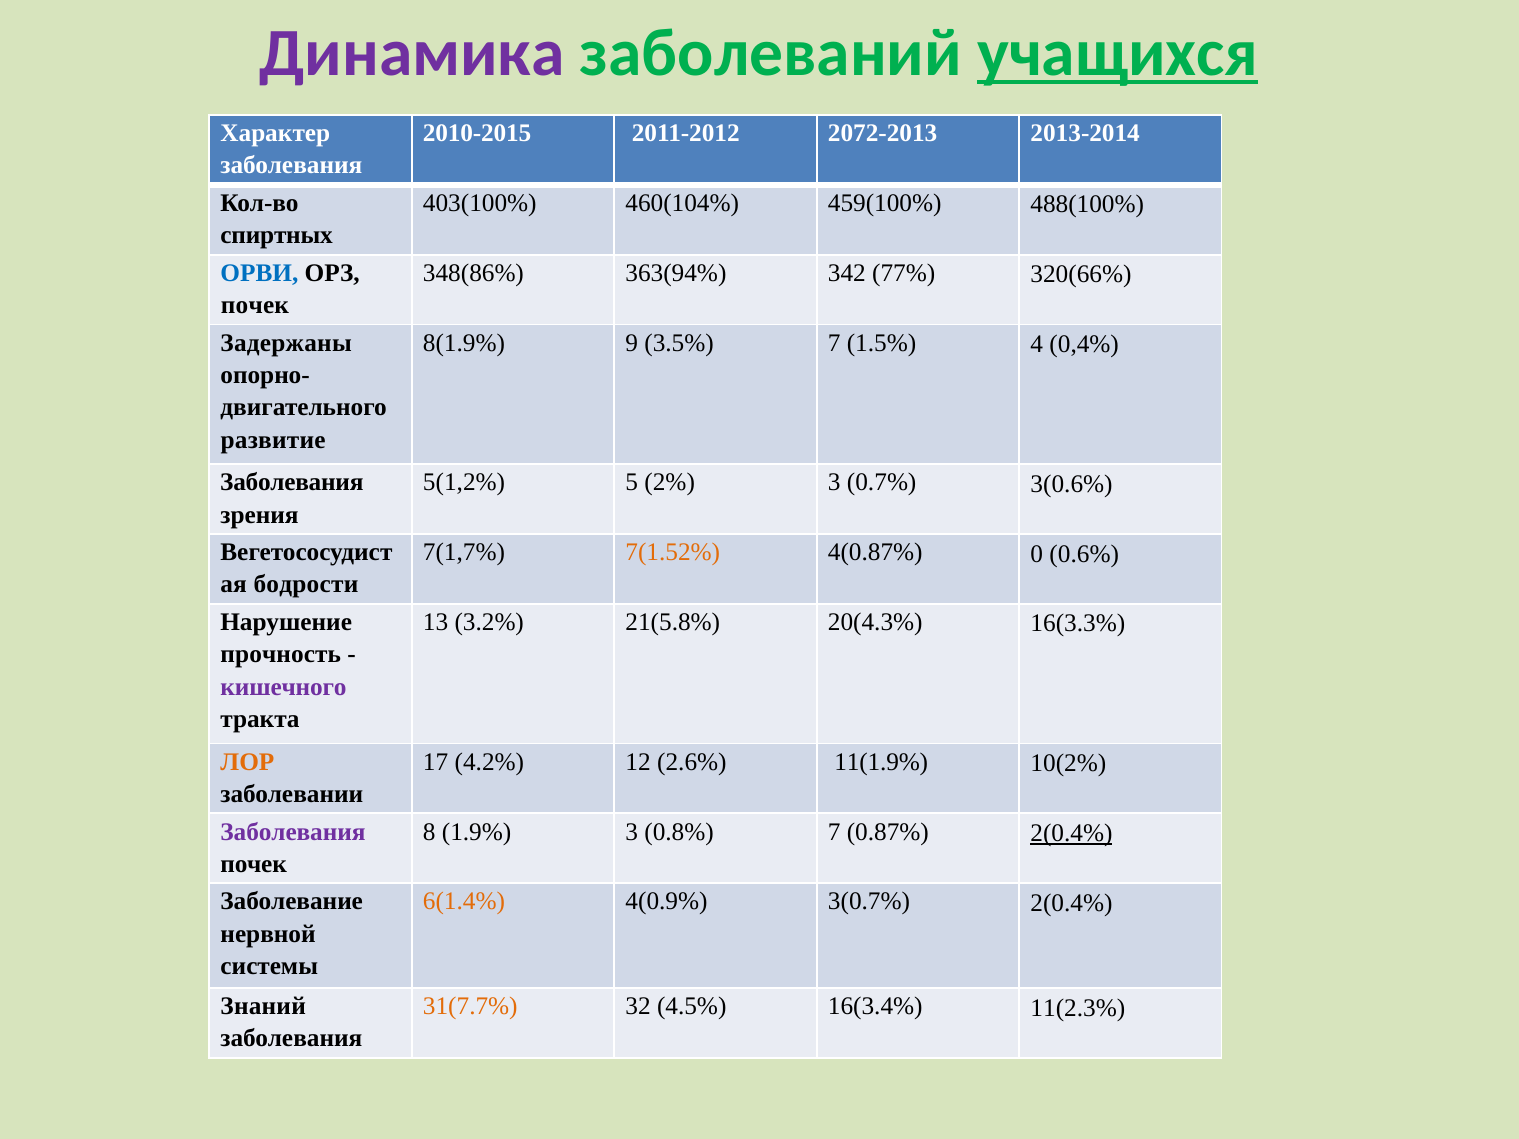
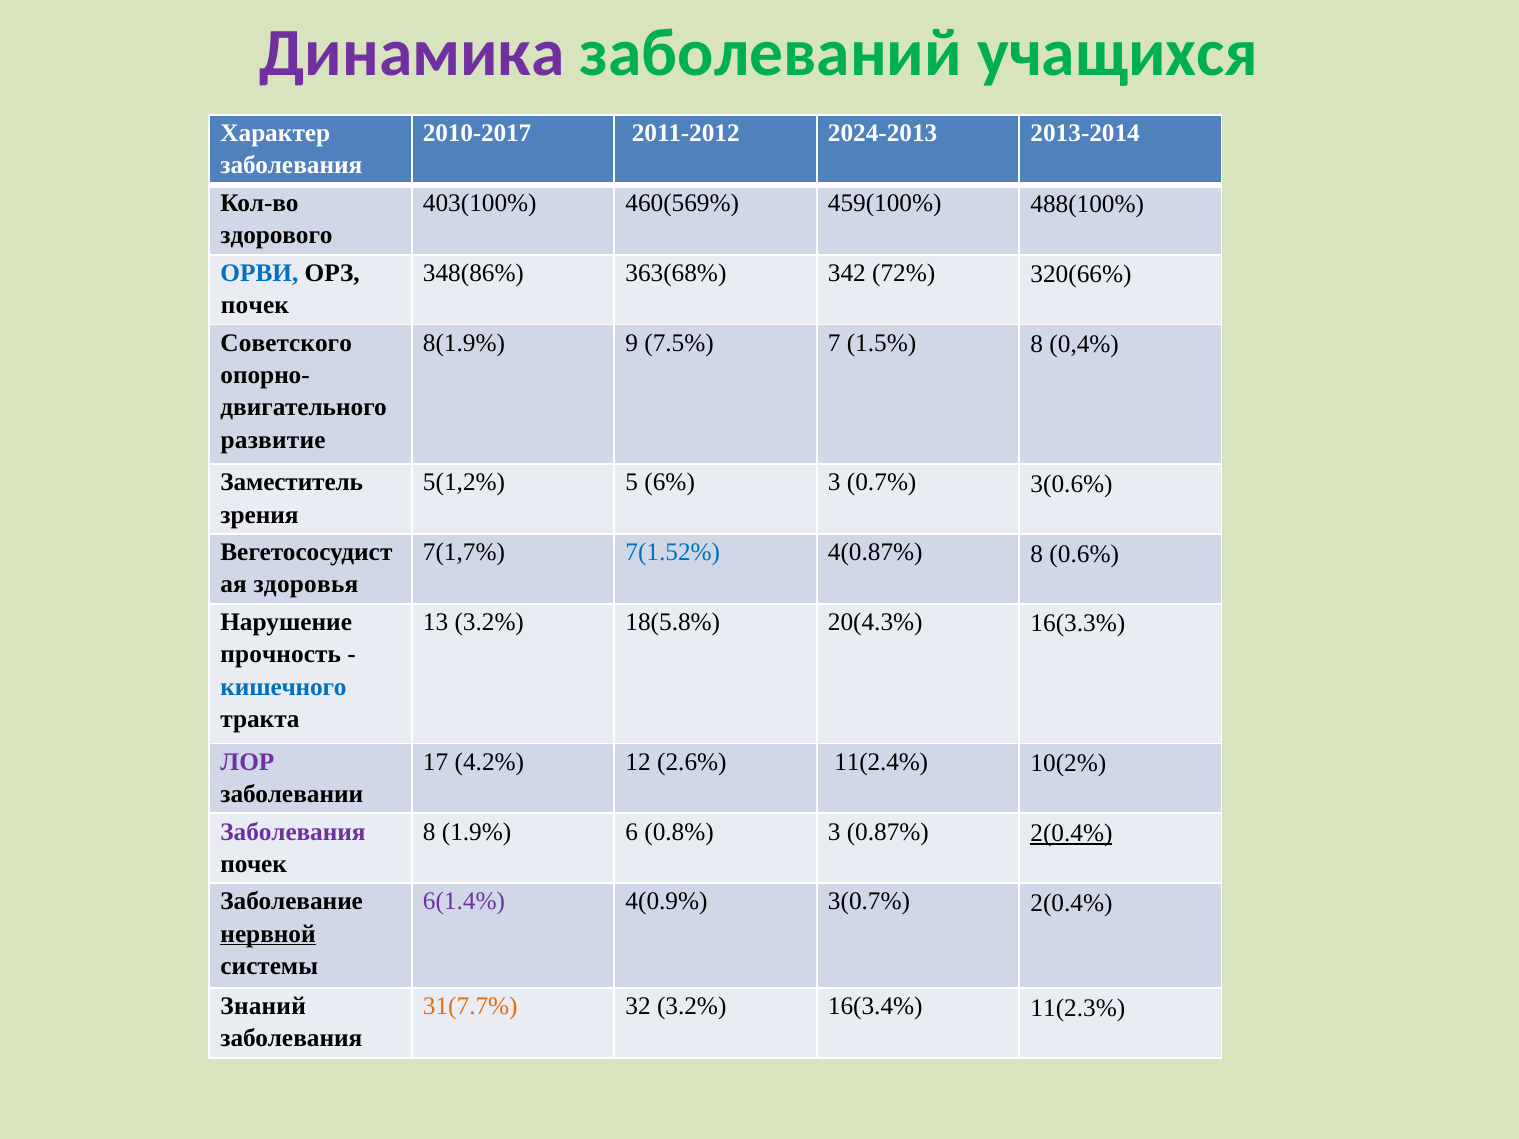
учащихся underline: present -> none
2010-2015: 2010-2015 -> 2010-2017
2072-2013: 2072-2013 -> 2024-2013
460(104%: 460(104% -> 460(569%
спиртных: спиртных -> здорового
363(94%: 363(94% -> 363(68%
77%: 77% -> 72%
Задержаны: Задержаны -> Советского
3.5%: 3.5% -> 7.5%
1.5% 4: 4 -> 8
Заболевания at (292, 483): Заболевания -> Заместитель
2%: 2% -> 6%
7(1.52% colour: orange -> blue
4(0.87% 0: 0 -> 8
бодрости: бодрости -> здоровья
21(5.8%: 21(5.8% -> 18(5.8%
кишечного colour: purple -> blue
ЛОР colour: orange -> purple
11(1.9%: 11(1.9% -> 11(2.4%
1.9% 3: 3 -> 6
0.8% 7: 7 -> 3
6(1.4% colour: orange -> purple
нервной underline: none -> present
32 4.5%: 4.5% -> 3.2%
